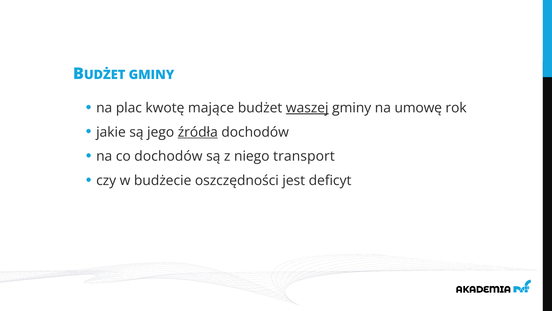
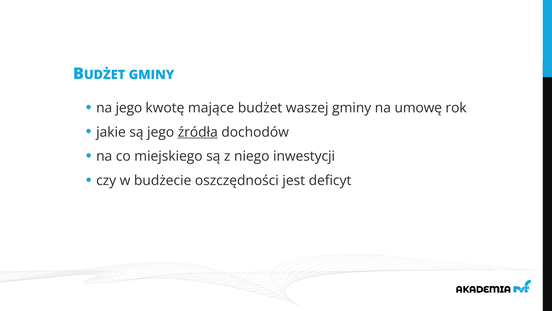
na plac: plac -> jego
waszej underline: present -> none
co dochodów: dochodów -> miejskiego
transport: transport -> inwestycji
